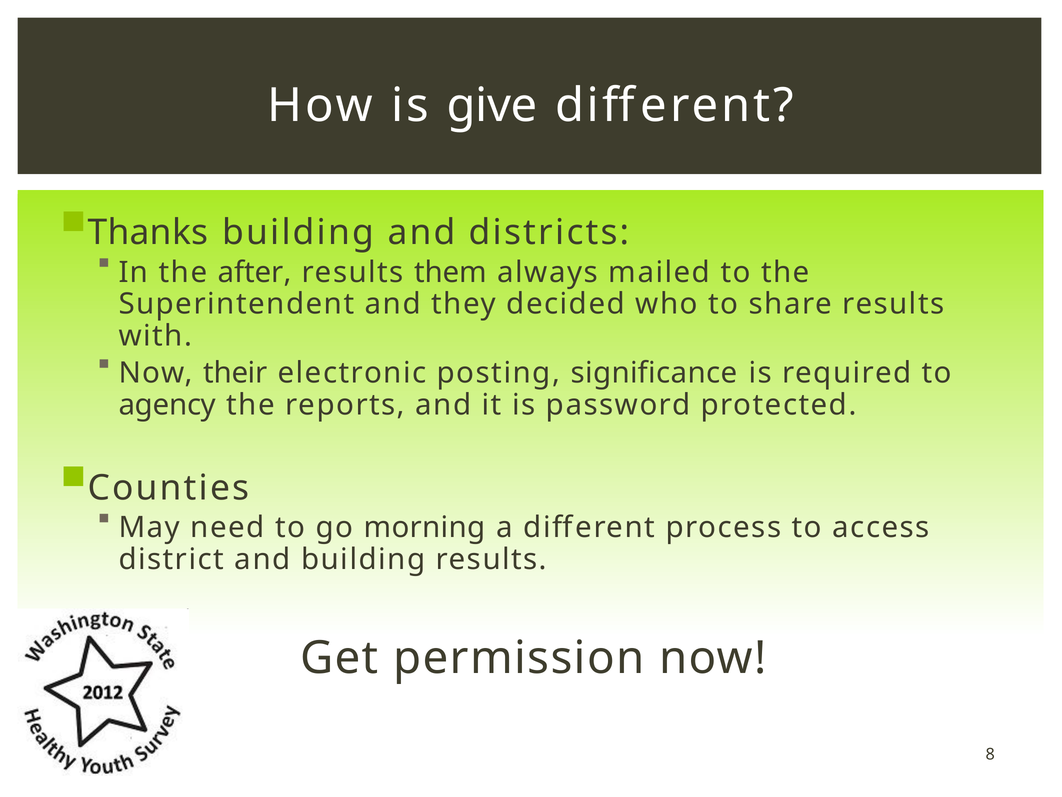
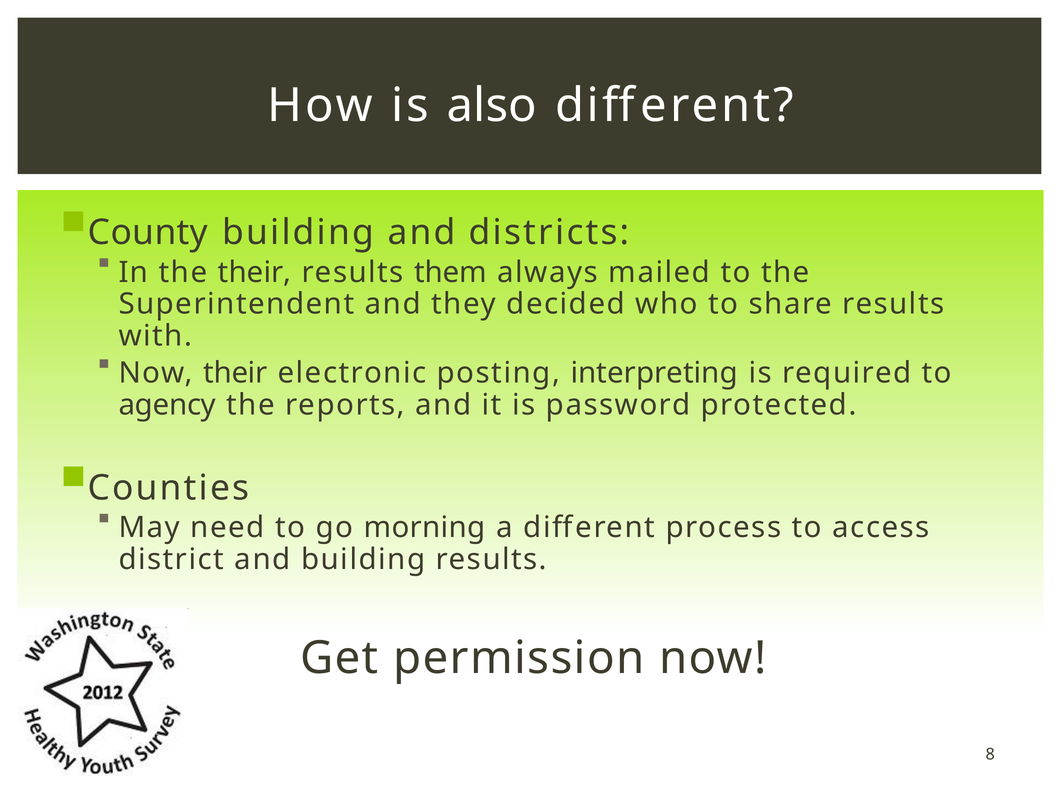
give: give -> also
Thanks: Thanks -> County
the after: after -> their
significance: significance -> interpreting
